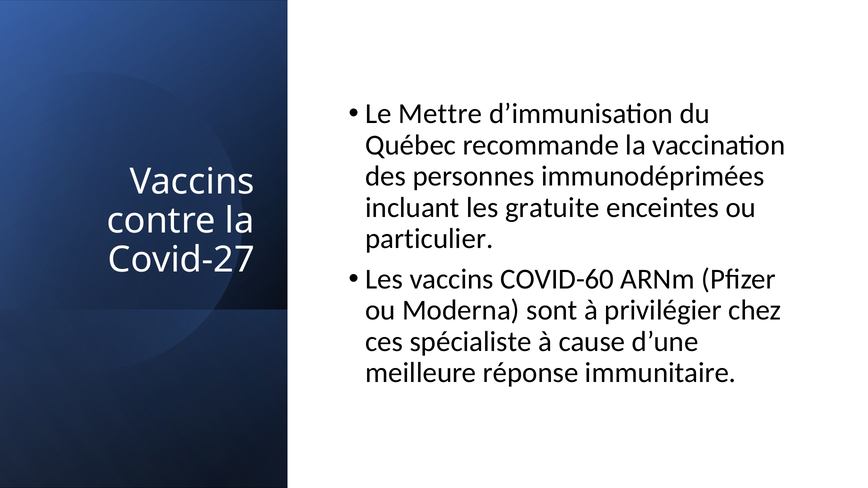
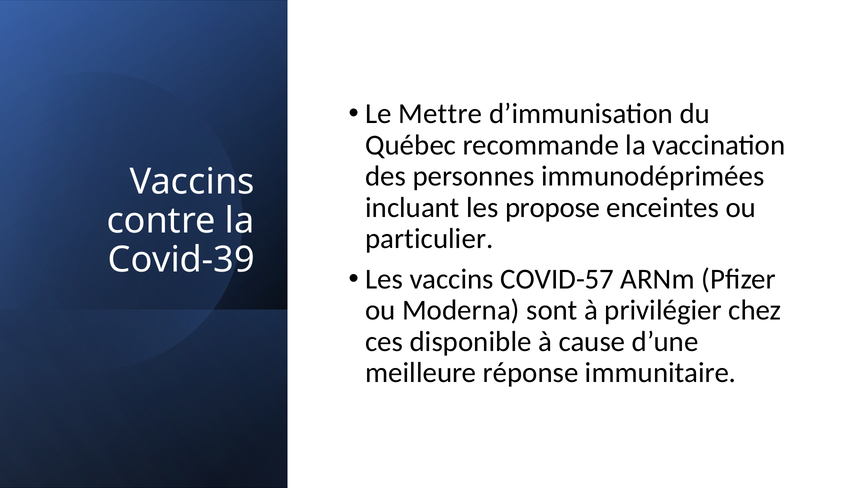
gratuite: gratuite -> propose
Covid-27: Covid-27 -> Covid-39
COVID-60: COVID-60 -> COVID-57
spécialiste: spécialiste -> disponible
